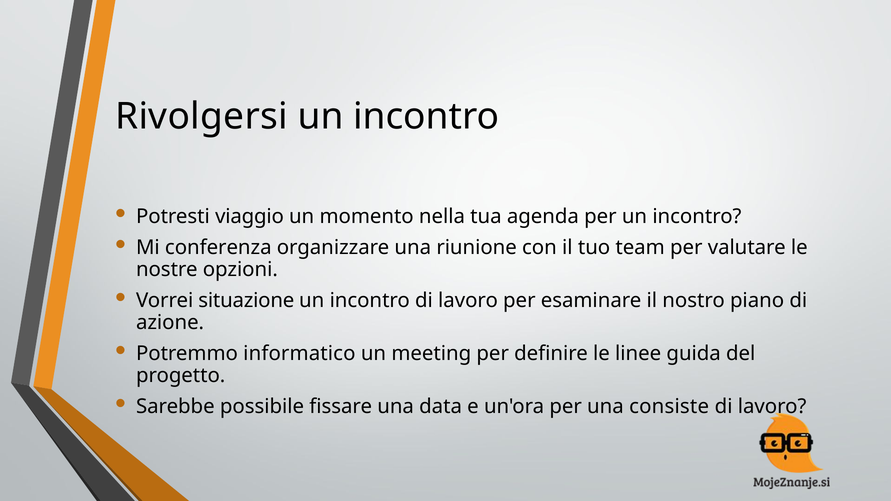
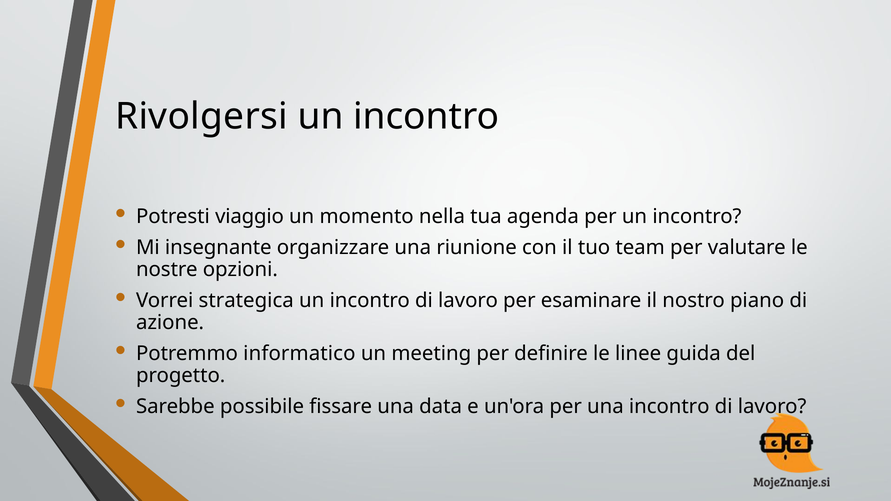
conferenza: conferenza -> insegnante
situazione: situazione -> strategica
una consiste: consiste -> incontro
